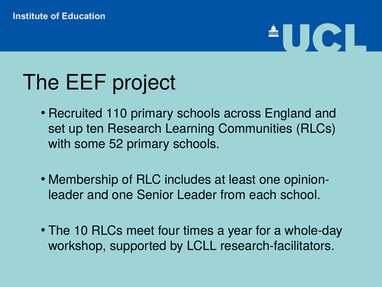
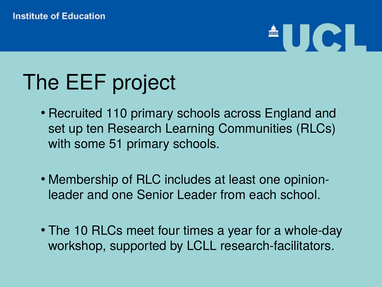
52: 52 -> 51
